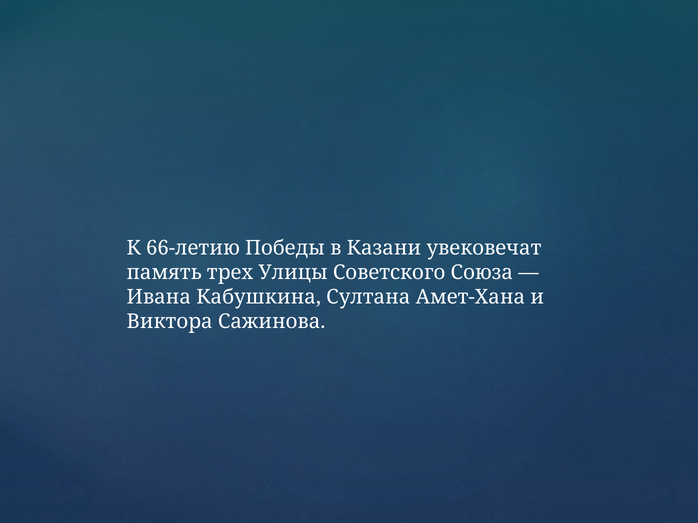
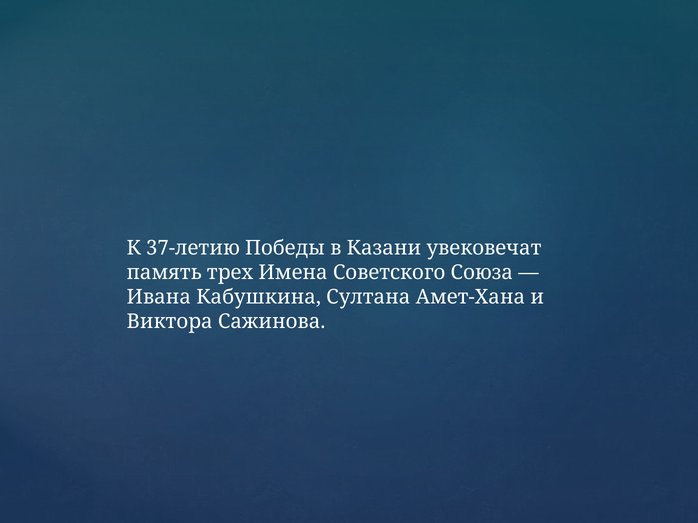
66-летию: 66-летию -> 37-летию
Улицы: Улицы -> Имена
